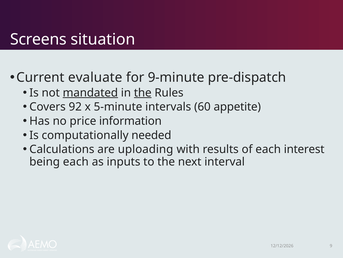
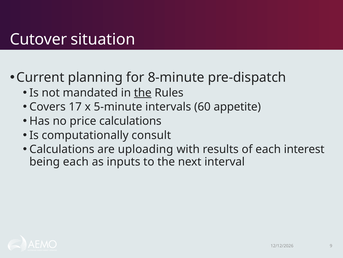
Screens: Screens -> Cutover
evaluate: evaluate -> planning
9-minute: 9-minute -> 8-minute
mandated underline: present -> none
92: 92 -> 17
price information: information -> calculations
needed: needed -> consult
